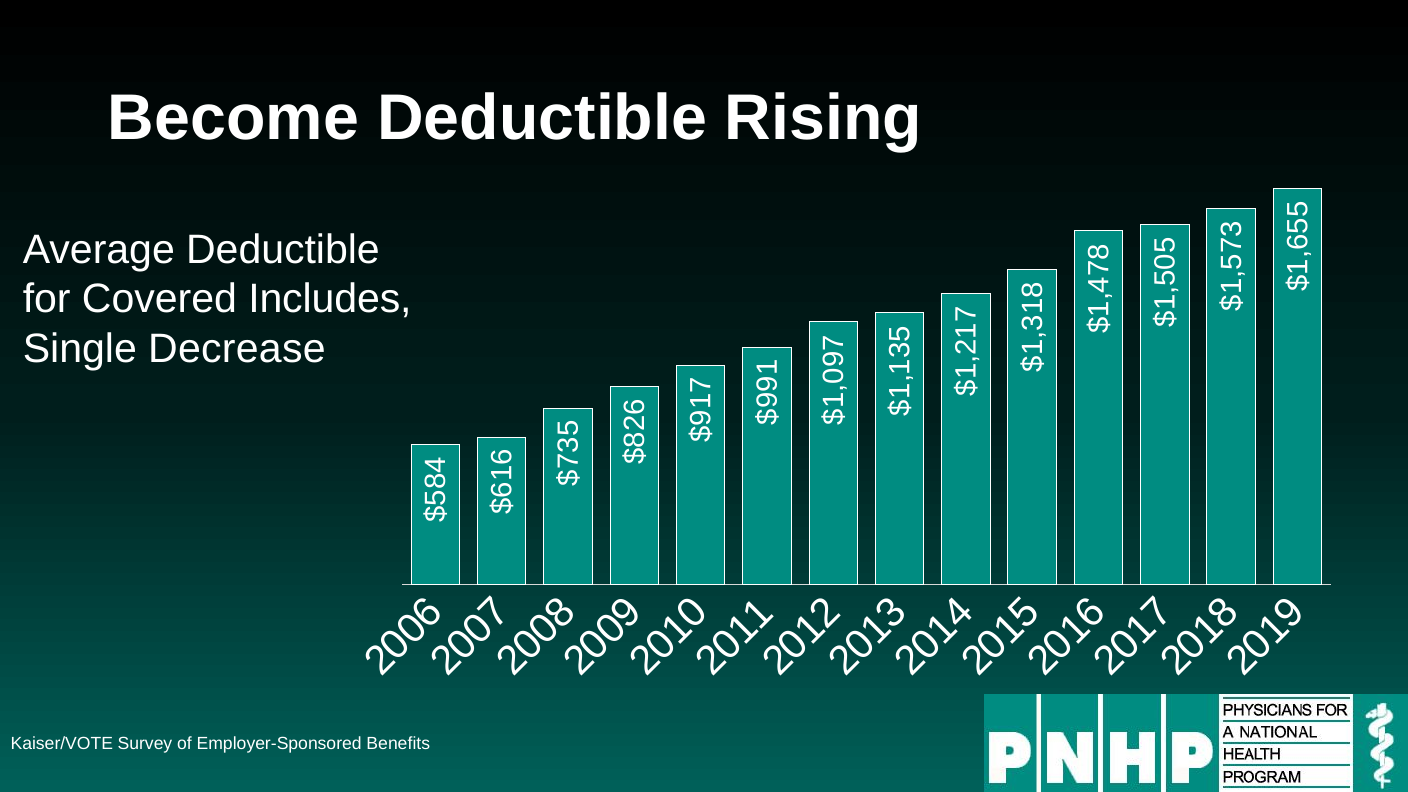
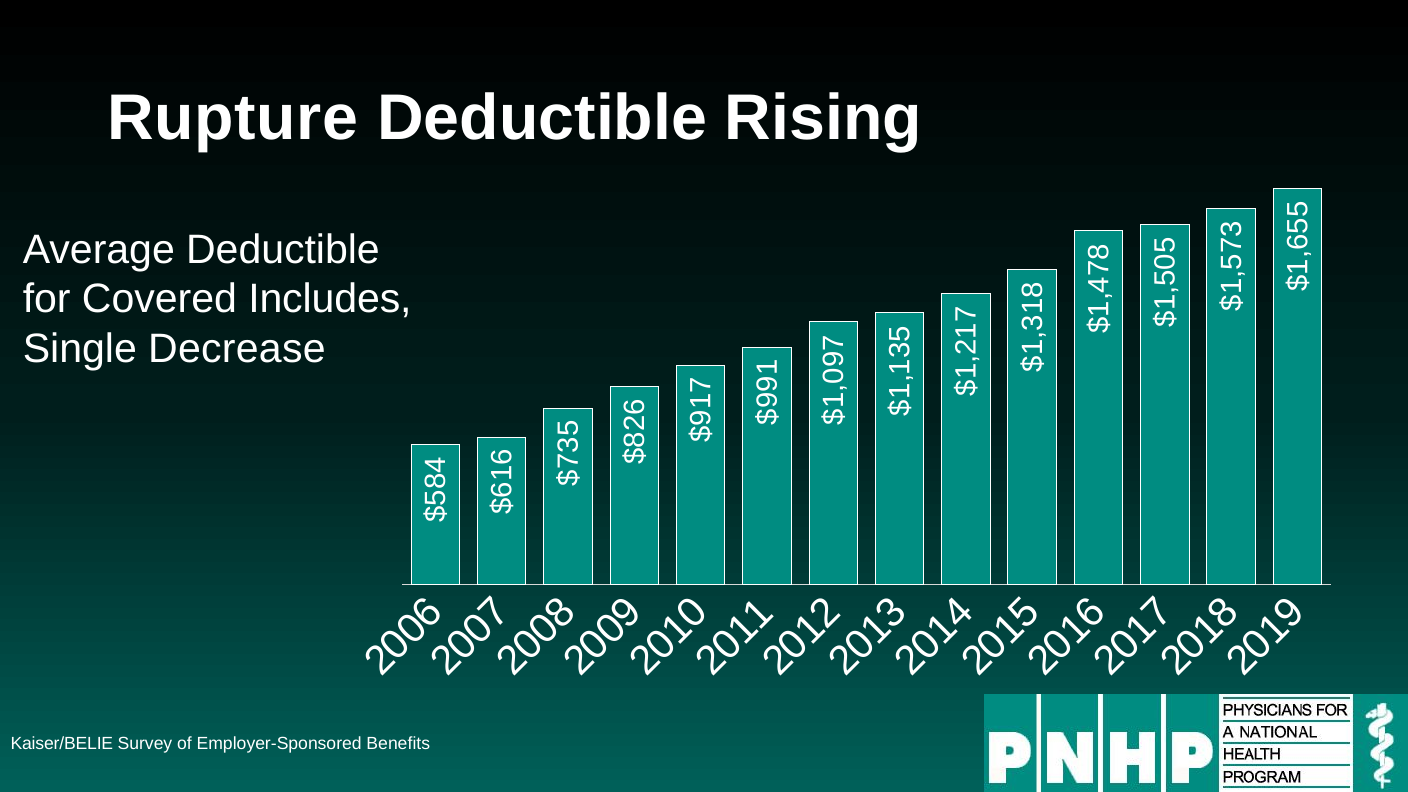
Become: Become -> Rupture
Kaiser/VOTE: Kaiser/VOTE -> Kaiser/BELIE
